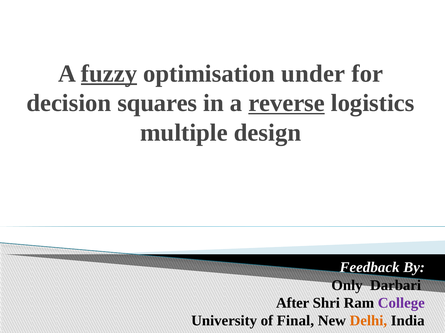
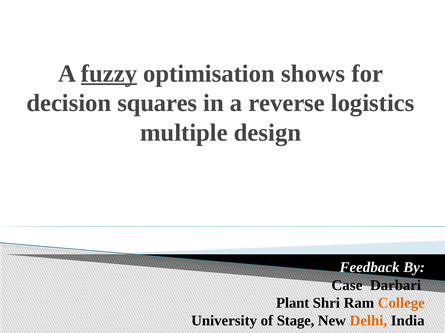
under: under -> shows
reverse underline: present -> none
Only: Only -> Case
After: After -> Plant
College colour: purple -> orange
Final: Final -> Stage
